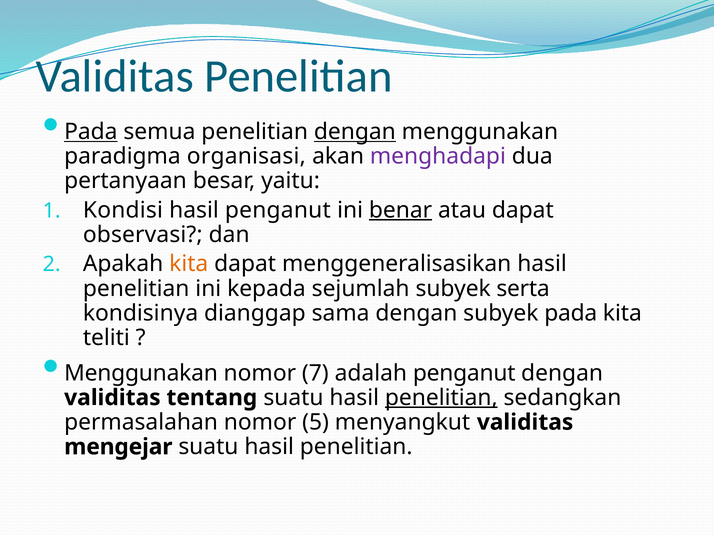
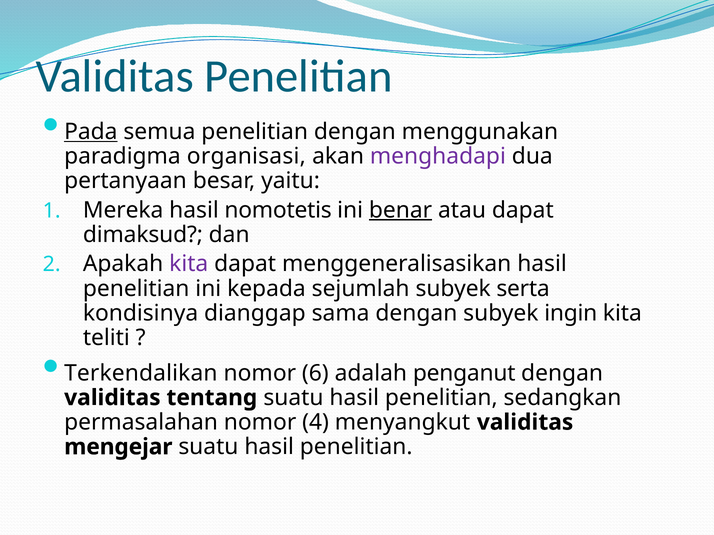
dengan at (355, 132) underline: present -> none
Kondisi: Kondisi -> Mereka
hasil penganut: penganut -> nomotetis
observasi: observasi -> dimaksud
kita at (189, 264) colour: orange -> purple
subyek pada: pada -> ingin
Menggunakan at (141, 373): Menggunakan -> Terkendalikan
7: 7 -> 6
penelitian at (441, 398) underline: present -> none
5: 5 -> 4
